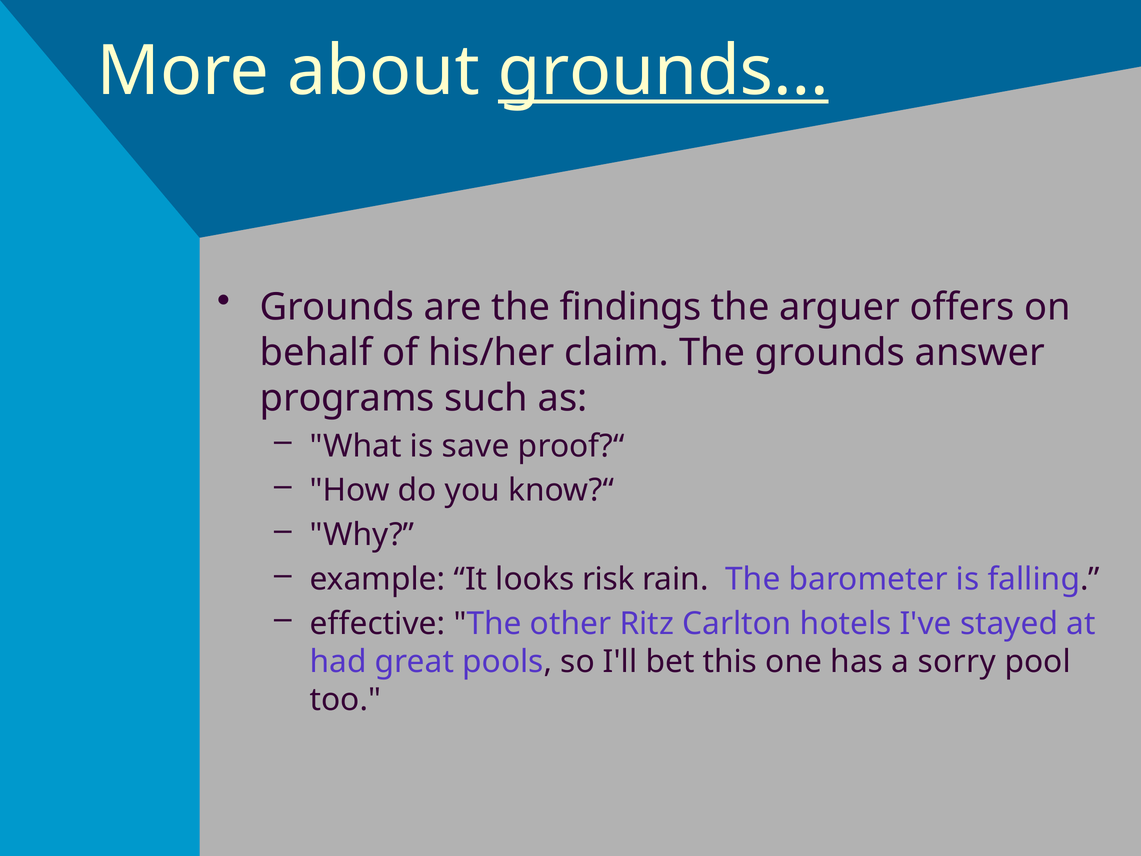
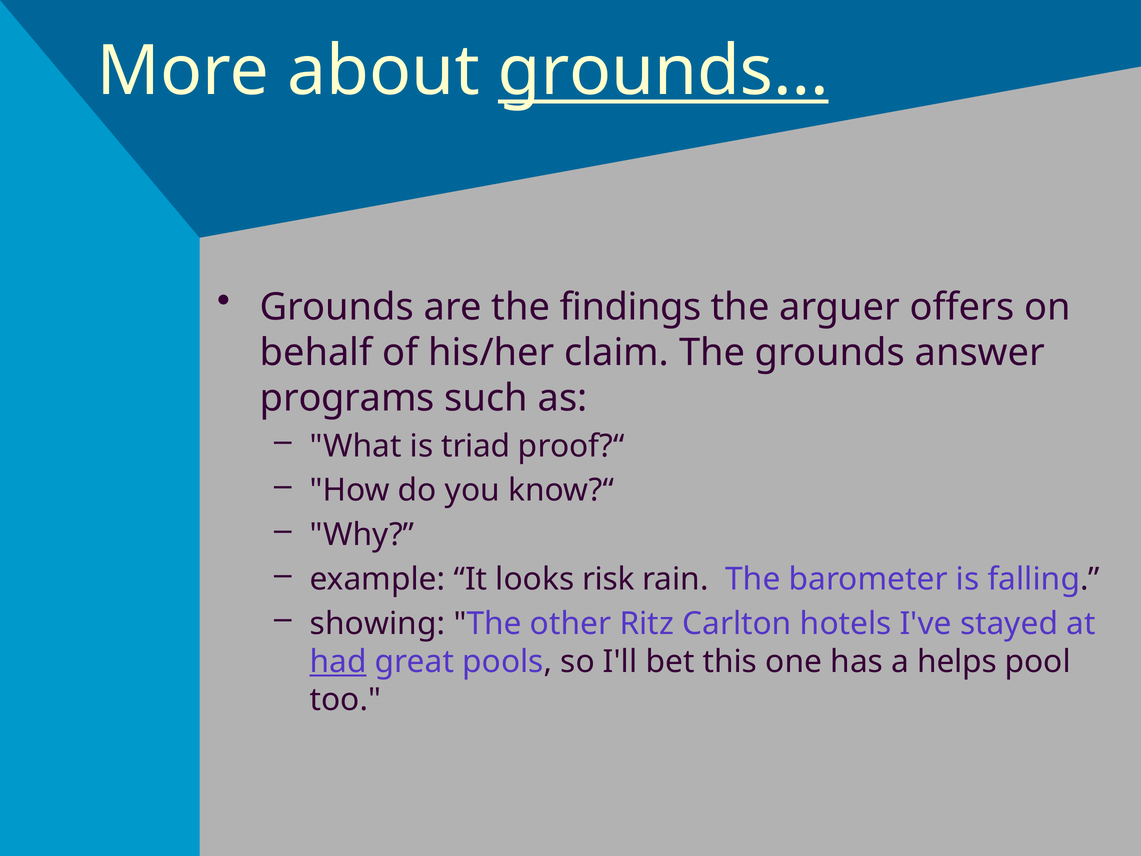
save: save -> triad
effective: effective -> showing
had underline: none -> present
sorry: sorry -> helps
